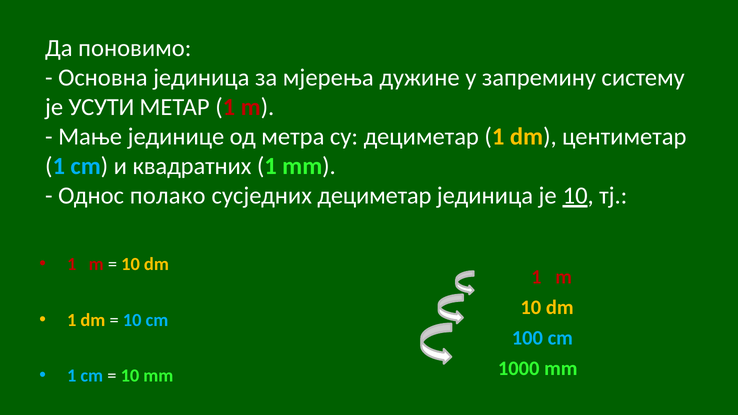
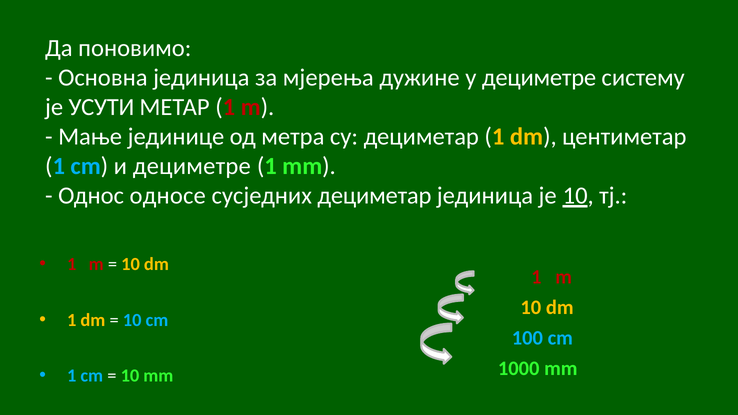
у запремину: запремину -> дециметре
и квадратних: квадратних -> дециметре
полако: полако -> односе
